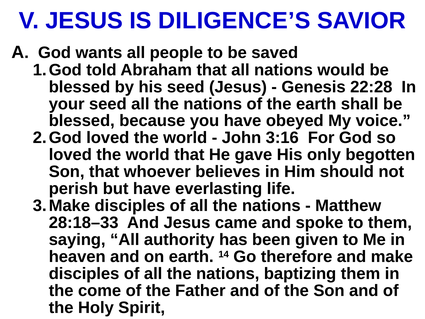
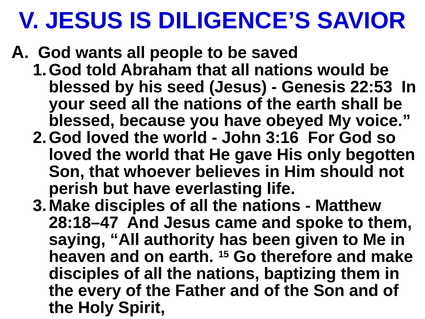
22:28: 22:28 -> 22:53
28:18–33: 28:18–33 -> 28:18–47
14: 14 -> 15
come: come -> every
